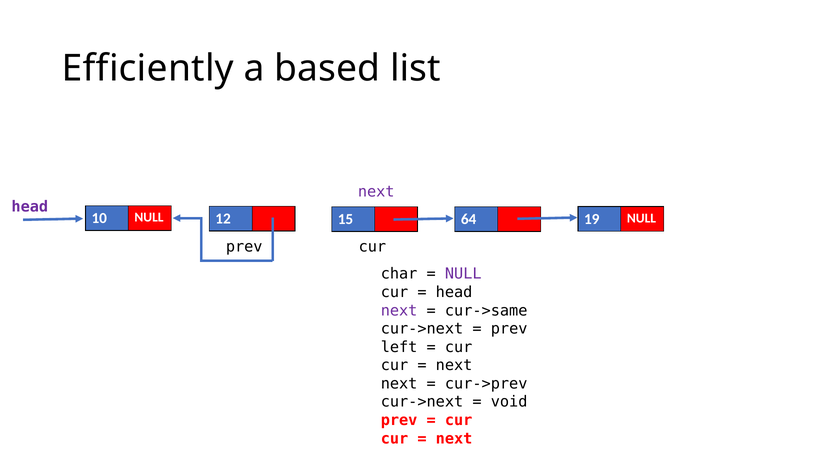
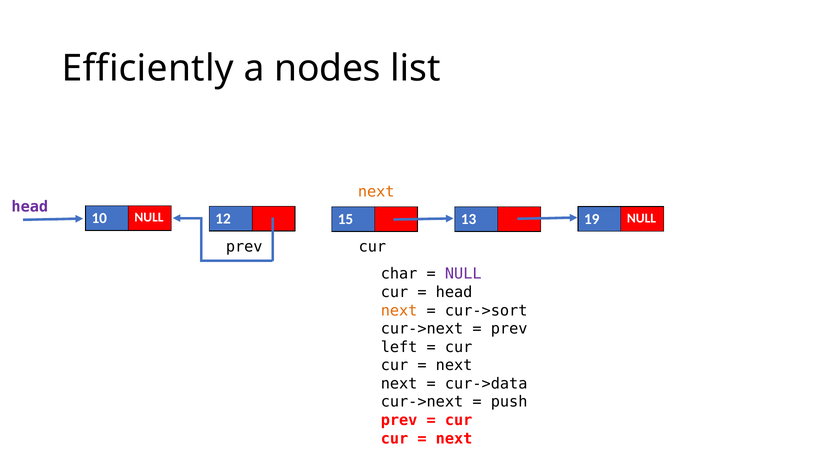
based: based -> nodes
next at (376, 192) colour: purple -> orange
64: 64 -> 13
next at (399, 311) colour: purple -> orange
cur->same: cur->same -> cur->sort
cur->prev: cur->prev -> cur->data
void: void -> push
